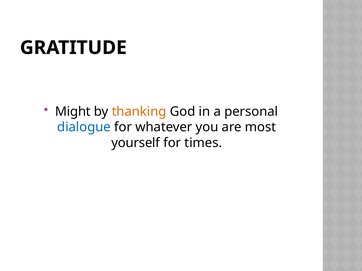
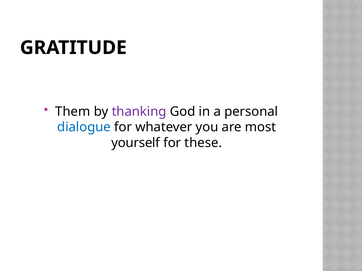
Might: Might -> Them
thanking colour: orange -> purple
times: times -> these
